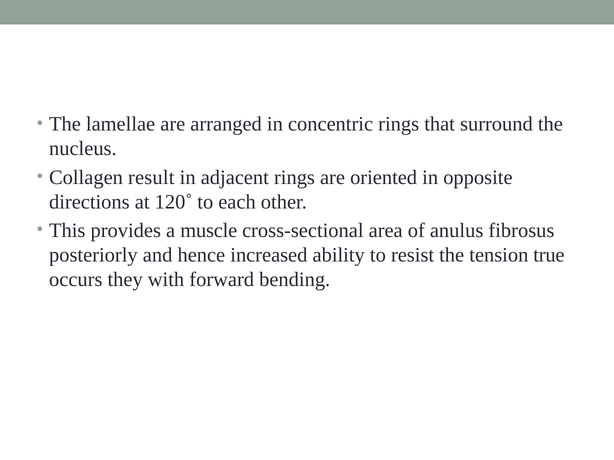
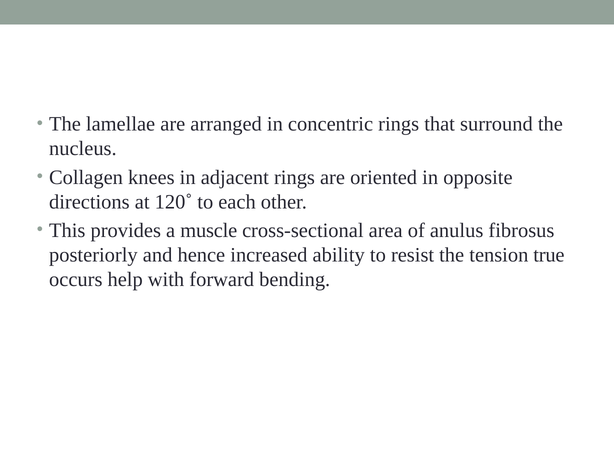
result: result -> knees
they: they -> help
